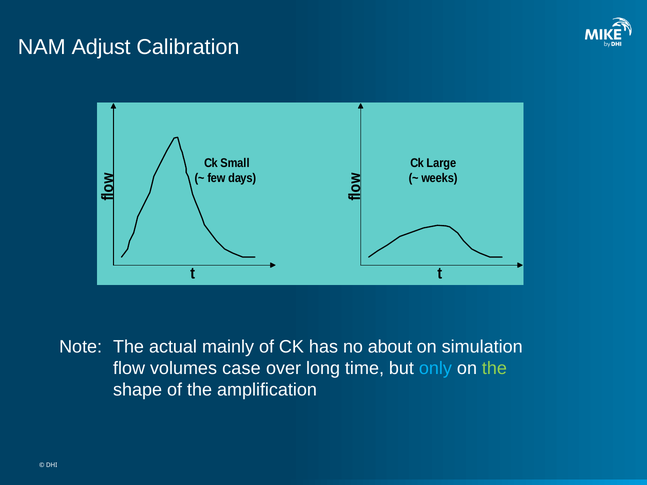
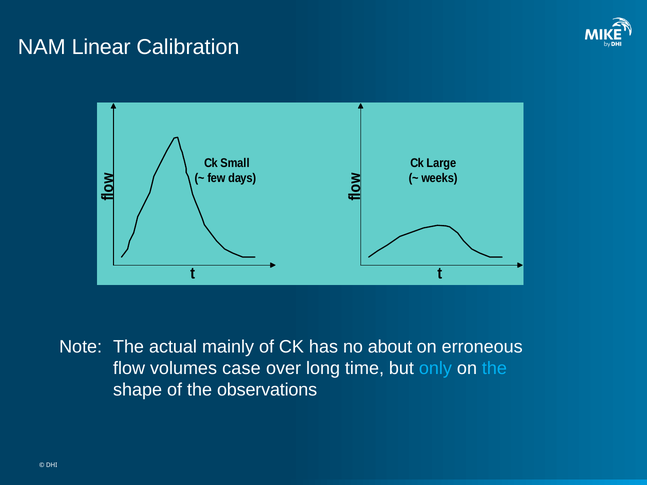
Adjust: Adjust -> Linear
simulation: simulation -> erroneous
the at (494, 369) colour: light green -> light blue
amplification: amplification -> observations
